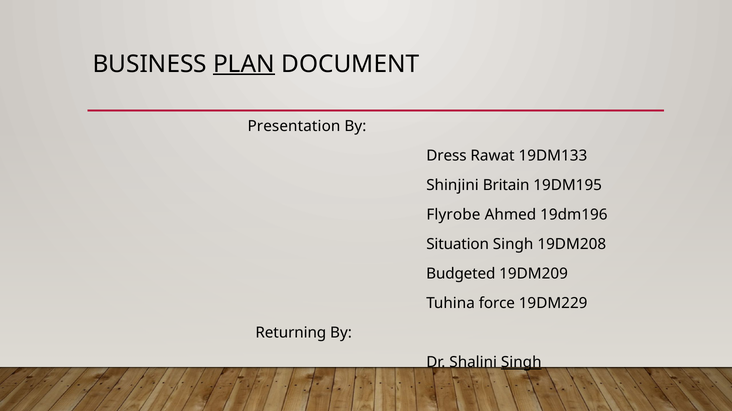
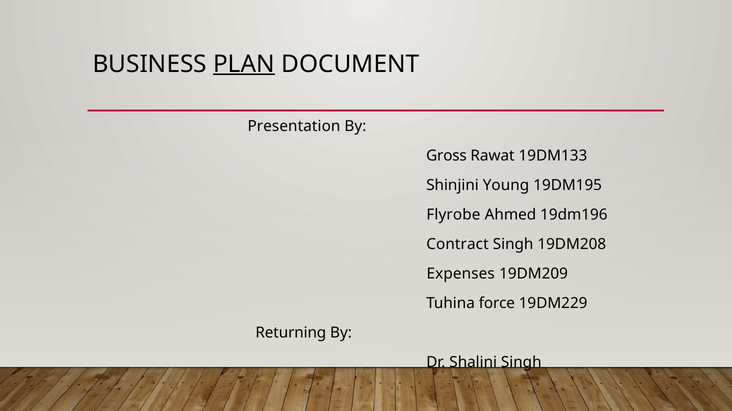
Dress: Dress -> Gross
Britain: Britain -> Young
Situation: Situation -> Contract
Budgeted: Budgeted -> Expenses
Singh at (521, 363) underline: present -> none
